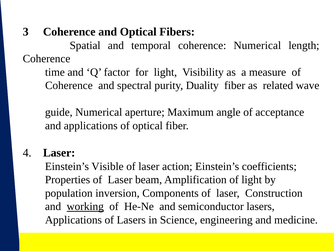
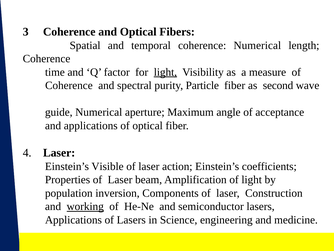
light at (165, 72) underline: none -> present
Duality: Duality -> Particle
related: related -> second
